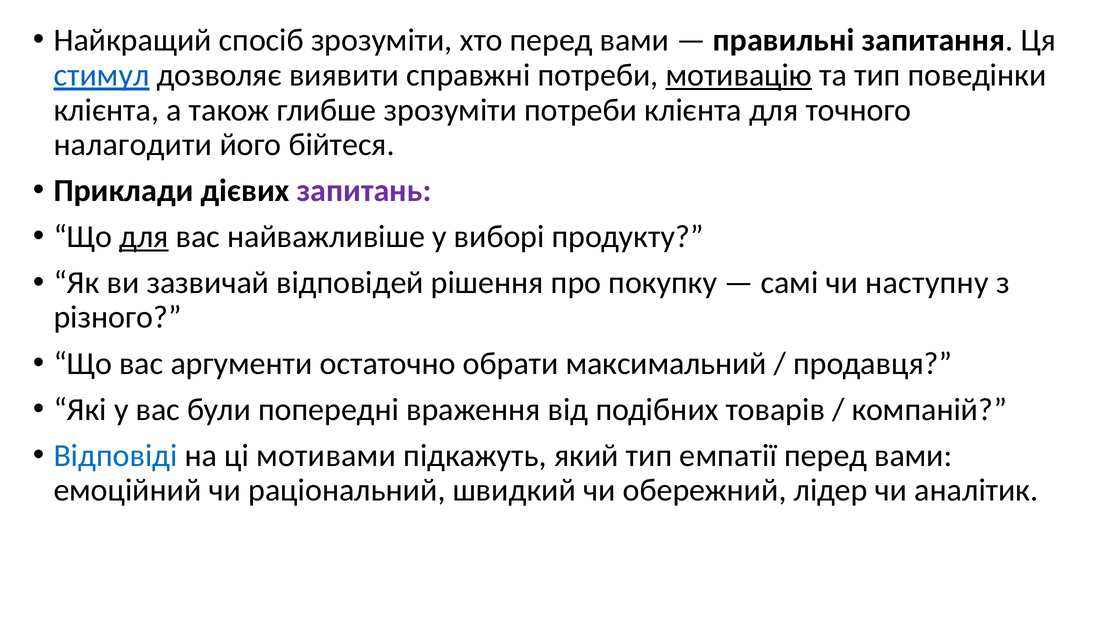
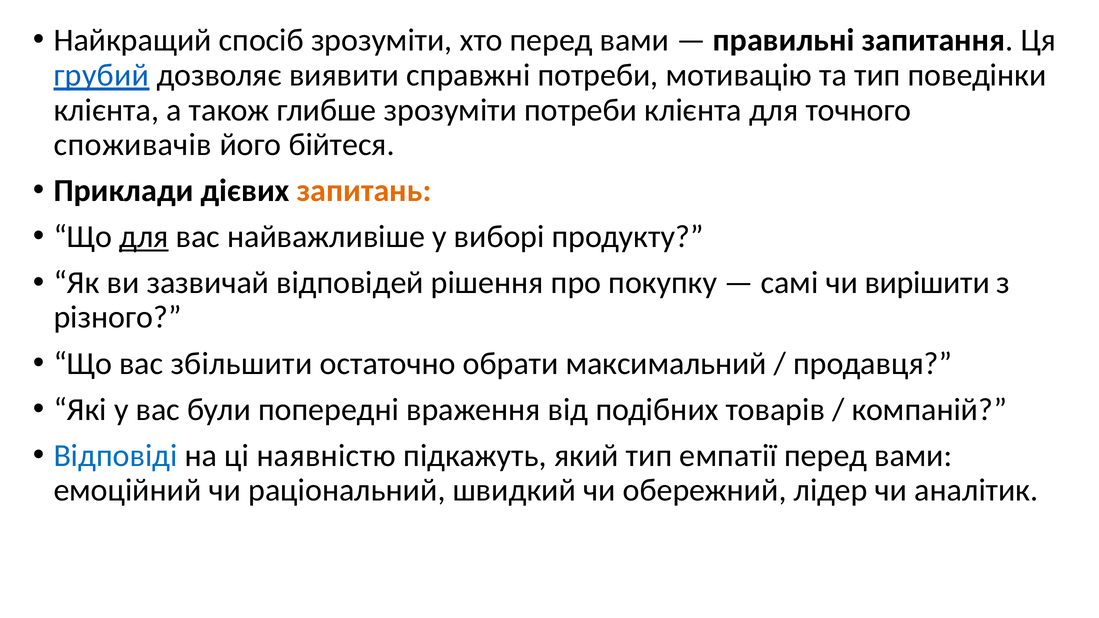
стимул: стимул -> грубий
мотивацію underline: present -> none
налагодити: налагодити -> споживачів
запитань colour: purple -> orange
наступну: наступну -> вирішити
аргументи: аргументи -> збільшити
мотивами: мотивами -> наявністю
